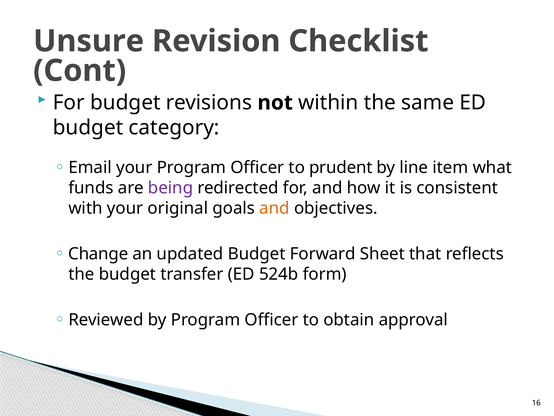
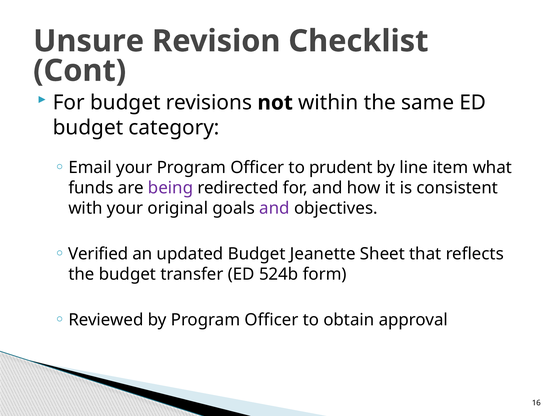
and at (274, 208) colour: orange -> purple
Change: Change -> Verified
Forward: Forward -> Jeanette
